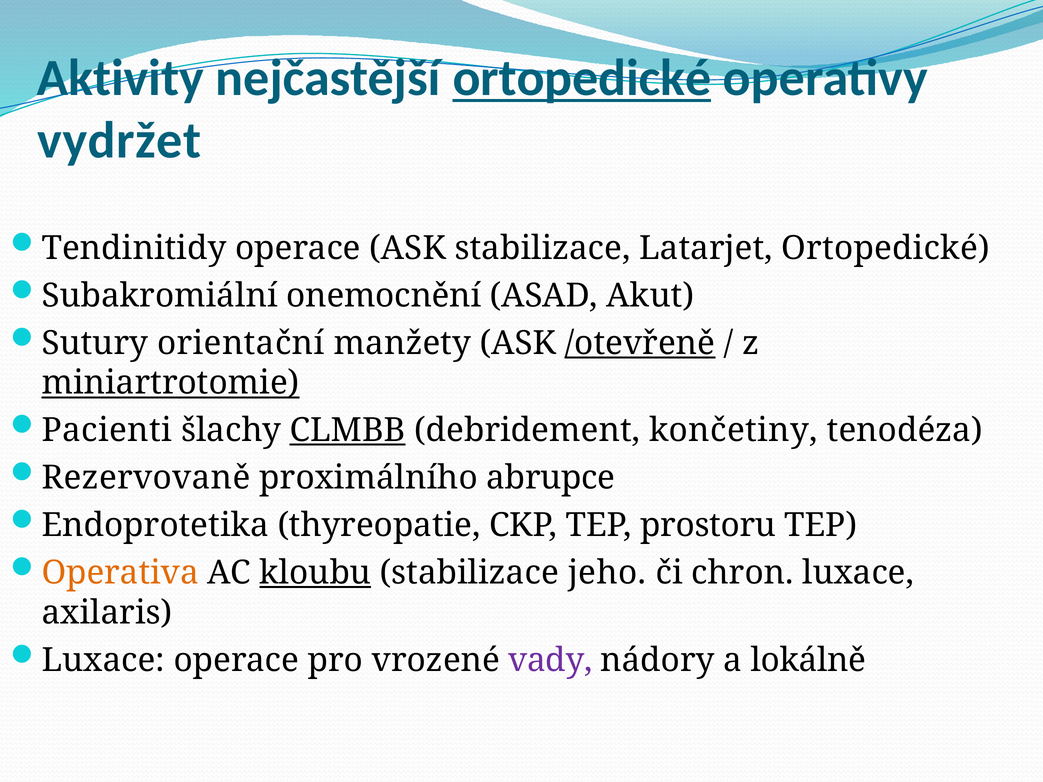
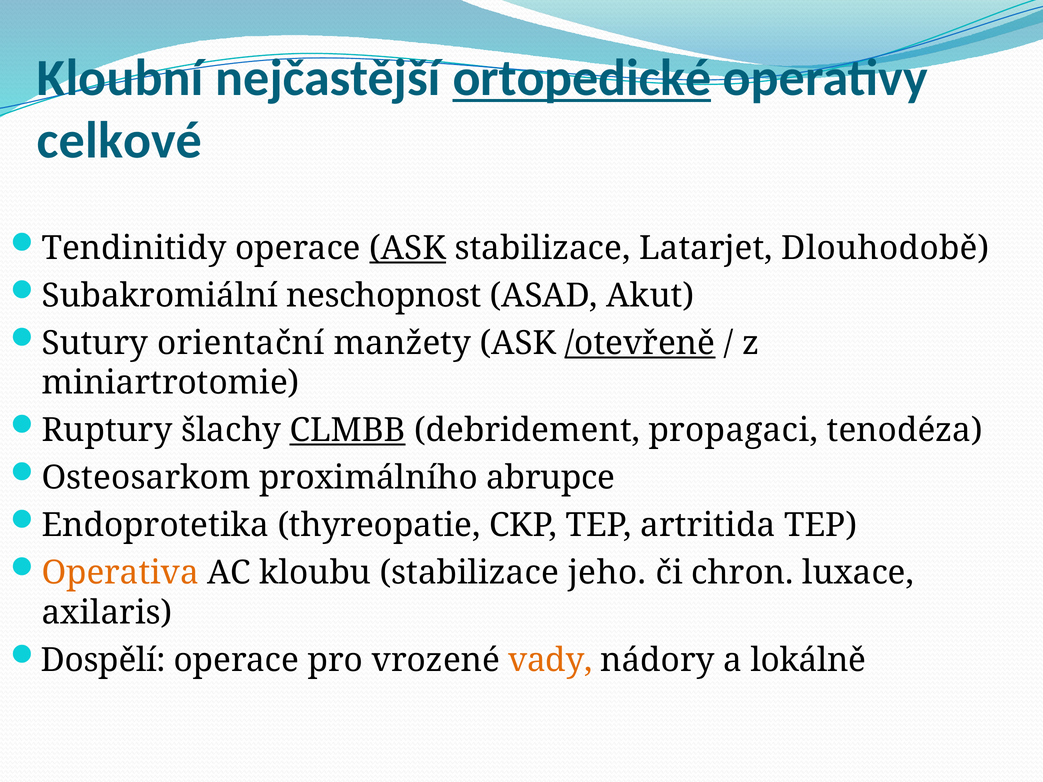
Aktivity: Aktivity -> Kloubní
vydržet: vydržet -> celkové
ASK at (408, 248) underline: none -> present
Latarjet Ortopedické: Ortopedické -> Dlouhodobě
onemocnění: onemocnění -> neschopnost
miniartrotomie underline: present -> none
Pacienti: Pacienti -> Ruptury
končetiny: končetiny -> propagaci
Rezervovaně: Rezervovaně -> Osteosarkom
prostoru: prostoru -> artritida
kloubu underline: present -> none
Luxace at (103, 660): Luxace -> Dospělí
vady colour: purple -> orange
